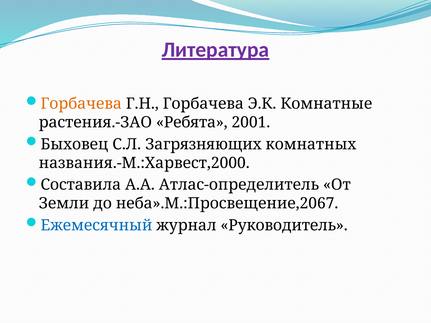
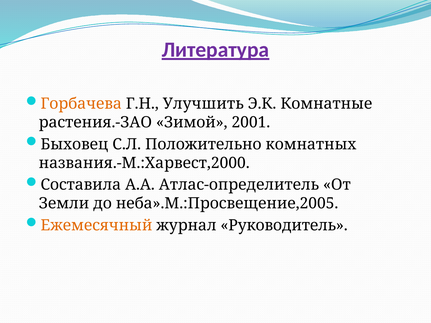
Г.Н Горбачева: Горбачева -> Улучшить
Ребята: Ребята -> Зимой
Загрязняющих: Загрязняющих -> Положительно
неба».М.:Просвещение,2067: неба».М.:Просвещение,2067 -> неба».М.:Просвещение,2005
Ежемесячный colour: blue -> orange
